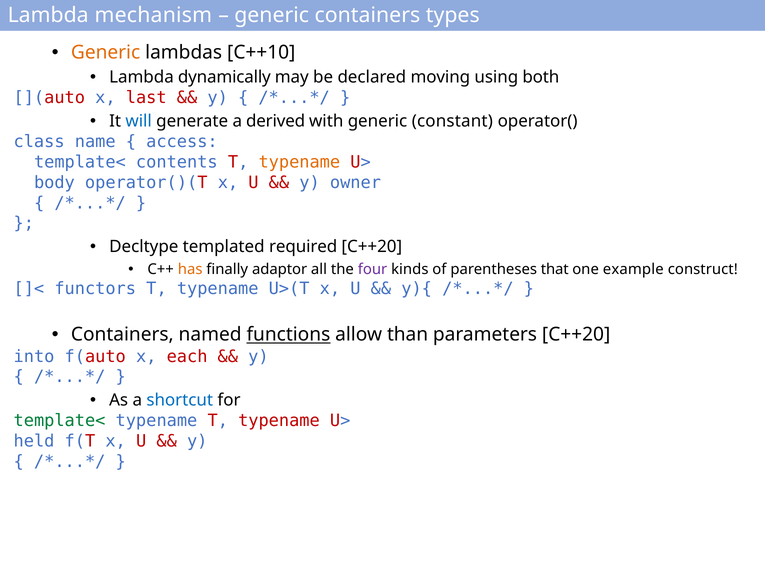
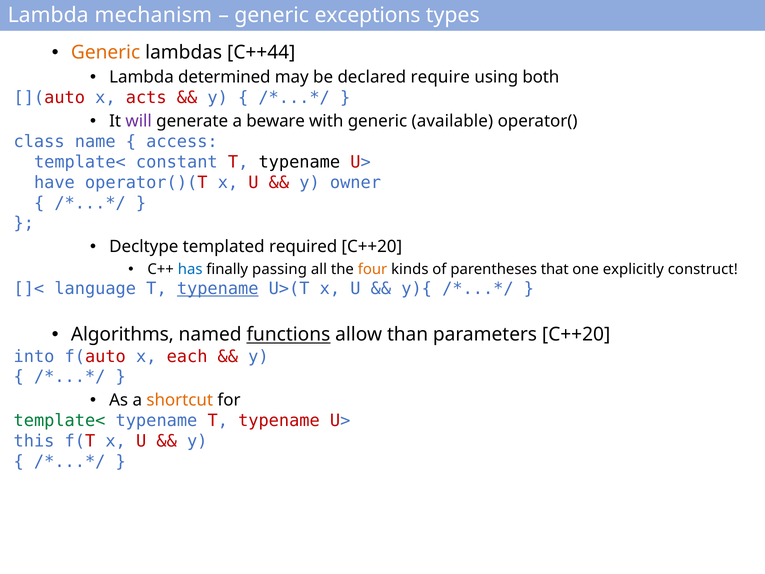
generic containers: containers -> exceptions
C++10: C++10 -> C++44
dynamically: dynamically -> determined
moving: moving -> require
last: last -> acts
will colour: blue -> purple
derived: derived -> beware
constant: constant -> available
contents: contents -> constant
typename at (299, 162) colour: orange -> black
body: body -> have
has colour: orange -> blue
adaptor: adaptor -> passing
four colour: purple -> orange
example: example -> explicitly
functors: functors -> language
typename at (218, 289) underline: none -> present
Containers at (122, 335): Containers -> Algorithms
shortcut colour: blue -> orange
held: held -> this
